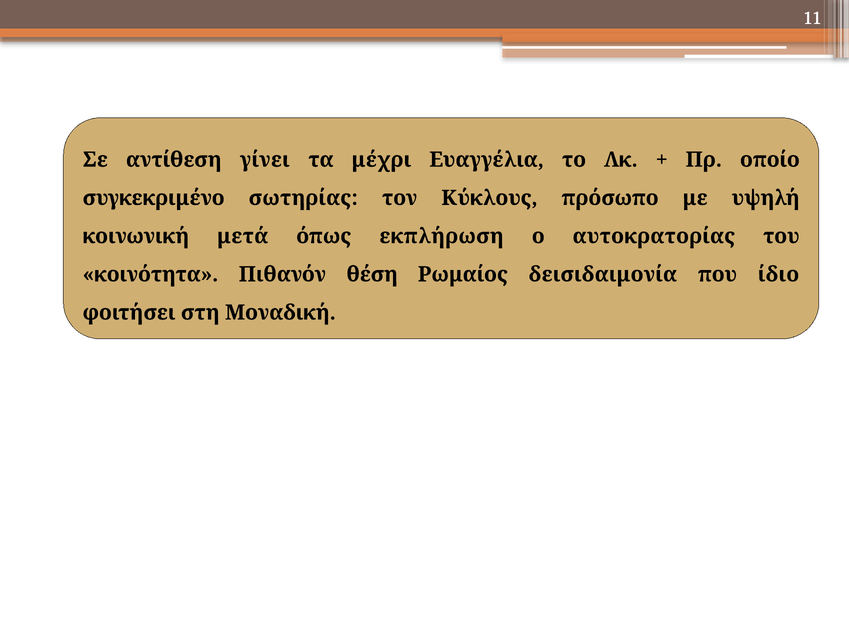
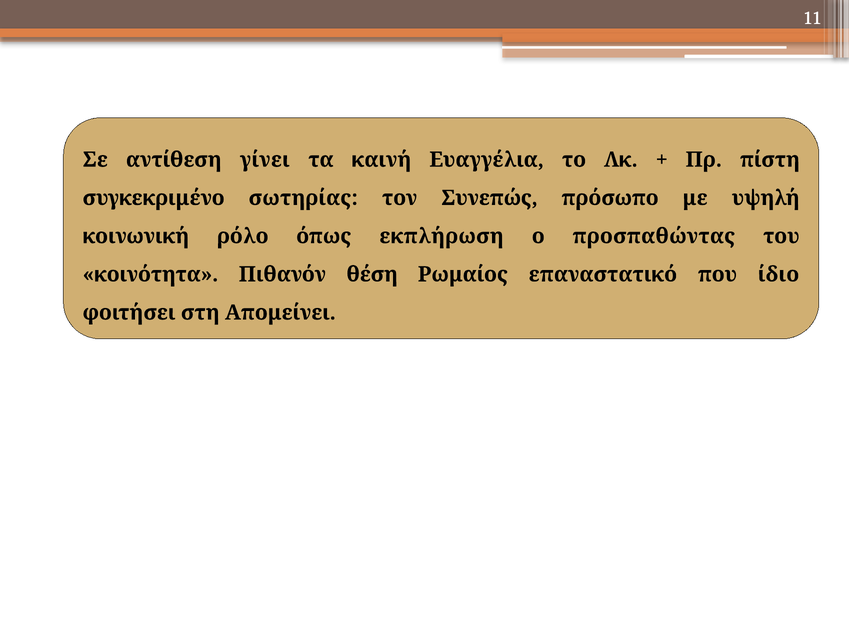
μέχρι: μέχρι -> καινή
οποίο: οποίο -> πίστη
Κύκλους: Κύκλους -> Συνεπώς
μετά: μετά -> ρόλο
αυτοκρατορίας: αυτοκρατορίας -> προσπαθώντας
δεισιδαιμονία: δεισιδαιμονία -> επαναστατικό
Μοναδική: Μοναδική -> Απομείνει
